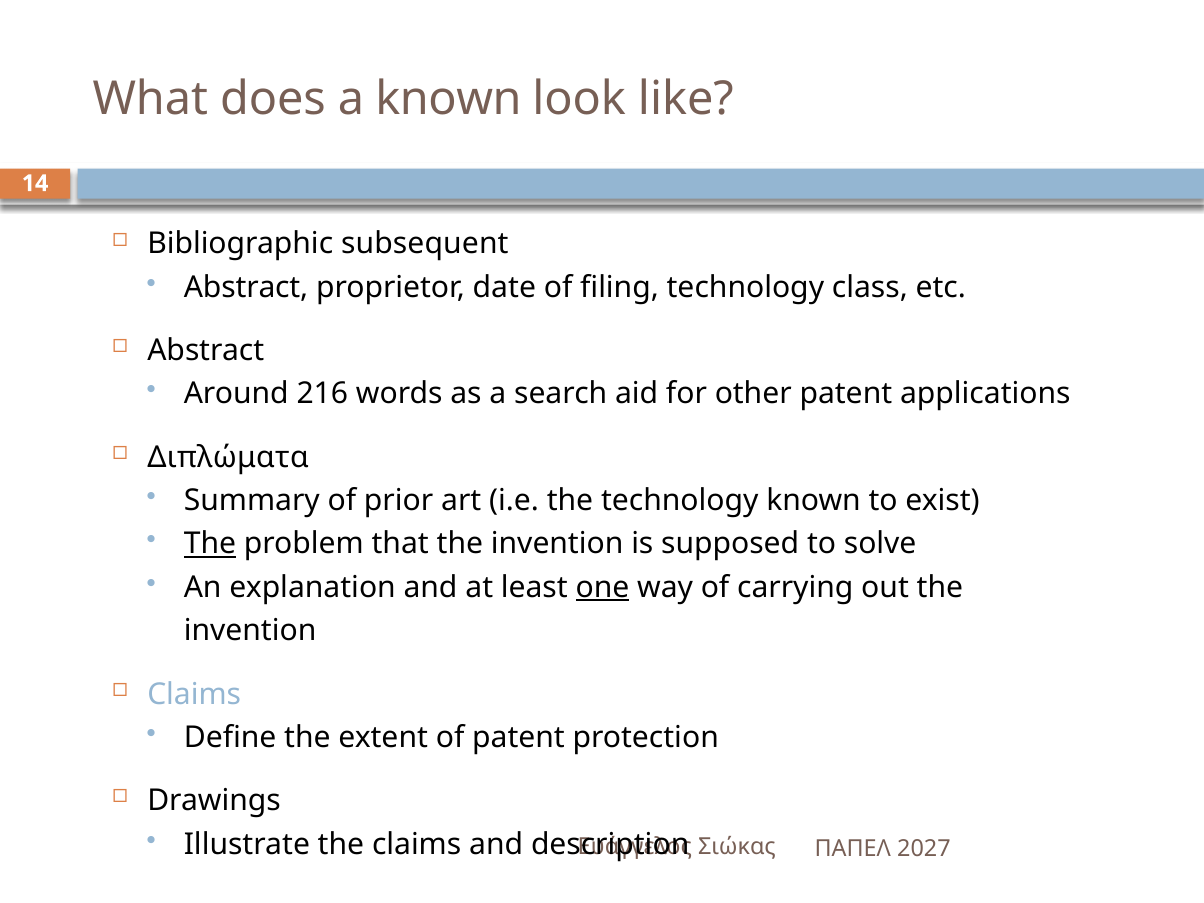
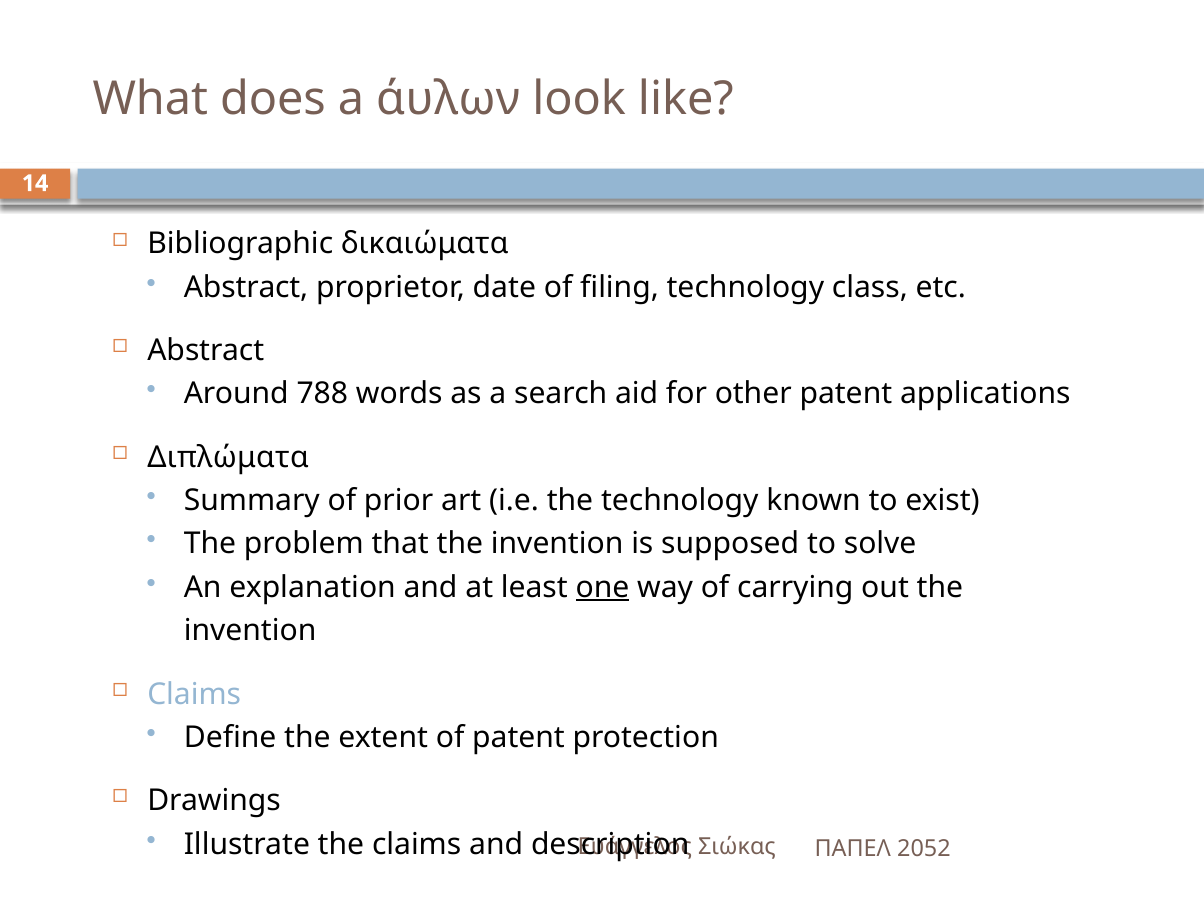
a known: known -> άυλων
subsequent: subsequent -> δικαιώματα
216: 216 -> 788
The at (210, 544) underline: present -> none
2027: 2027 -> 2052
